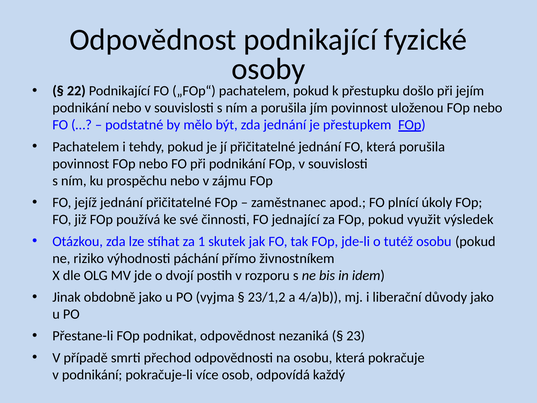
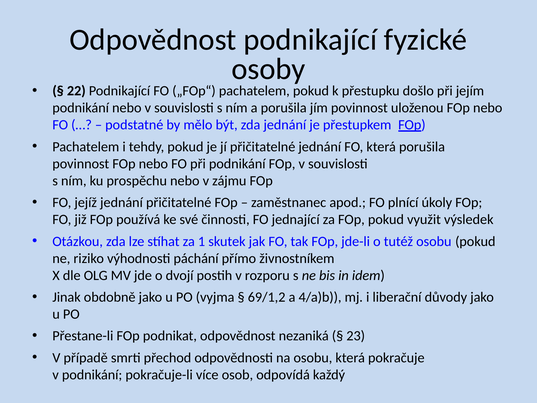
23/1,2: 23/1,2 -> 69/1,2
